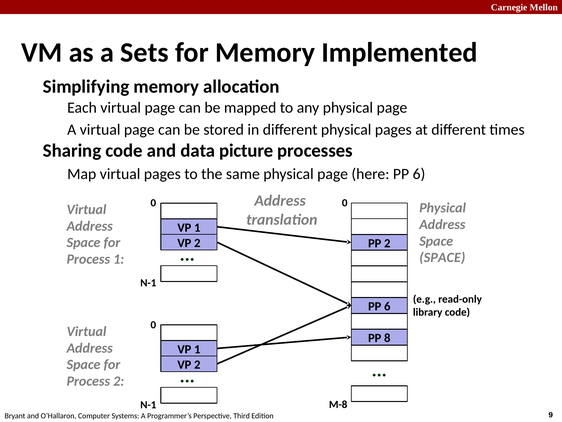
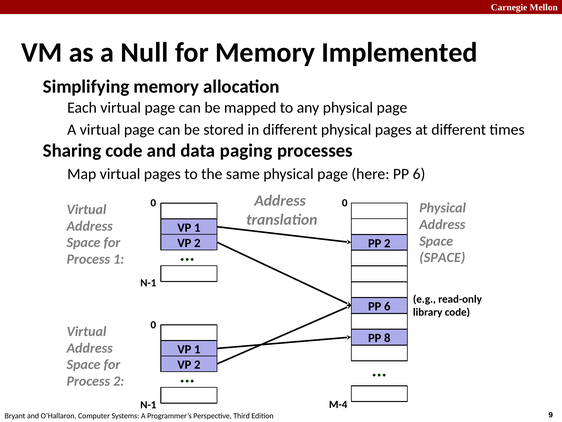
Sets: Sets -> Null
picture: picture -> paging
M-8: M-8 -> M-4
